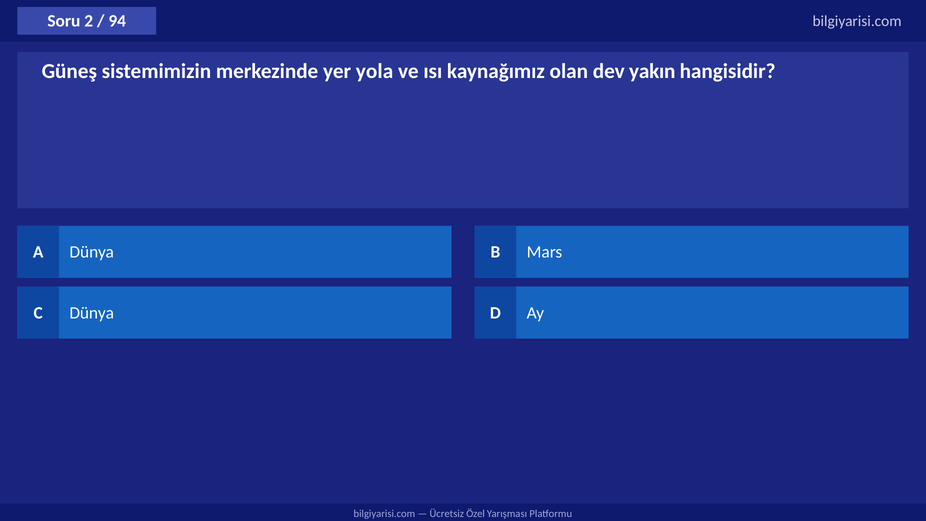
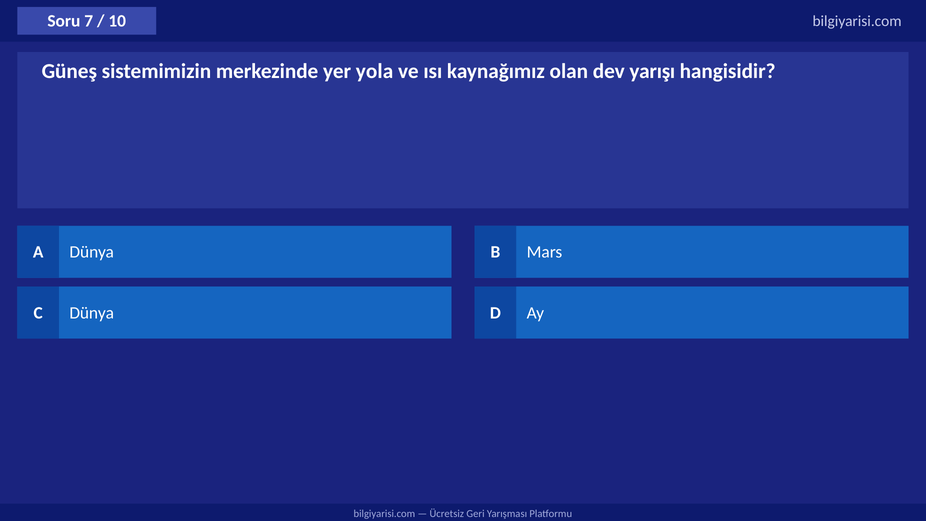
2: 2 -> 7
94: 94 -> 10
yakın: yakın -> yarışı
Özel: Özel -> Geri
